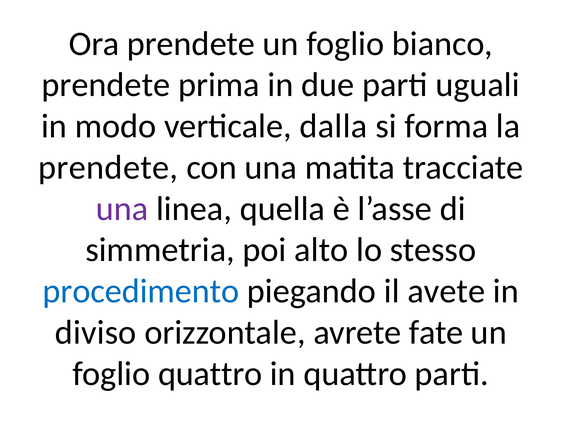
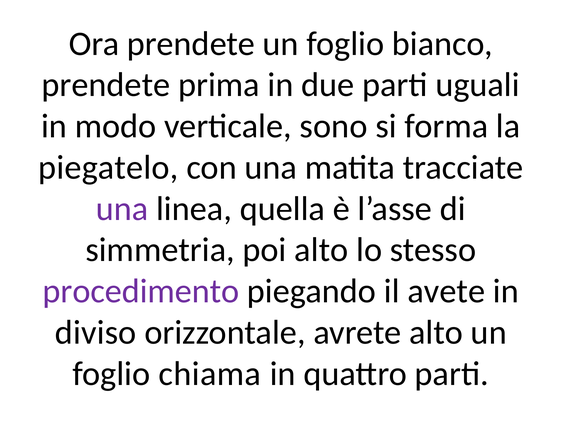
dalla: dalla -> sono
prendete at (108, 167): prendete -> piegatelo
procedimento colour: blue -> purple
avrete fate: fate -> alto
foglio quattro: quattro -> chiama
